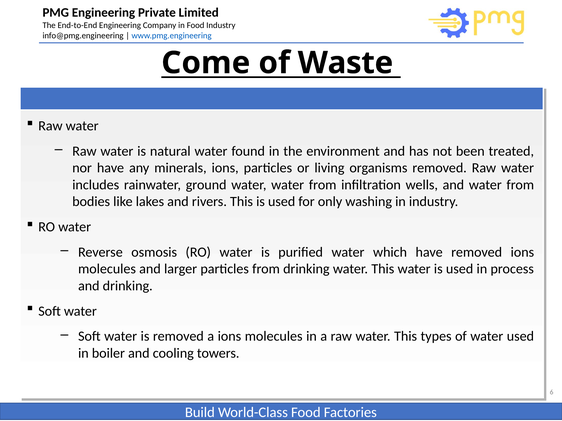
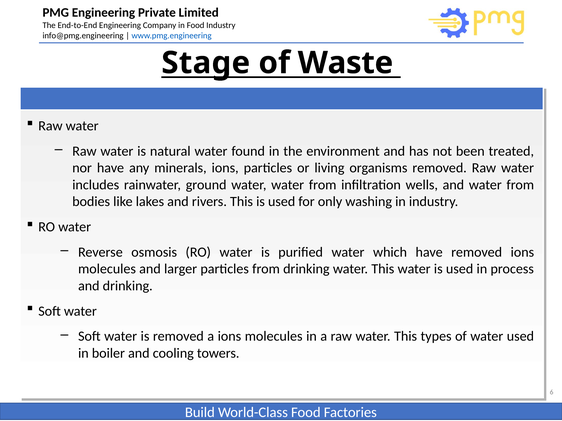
Come: Come -> Stage
